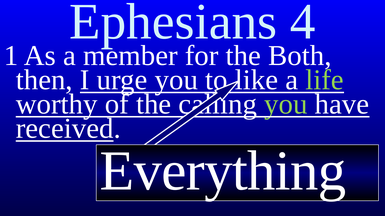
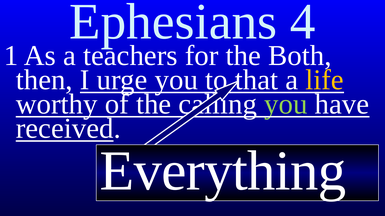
member: member -> teachers
like: like -> that
life colour: light green -> yellow
